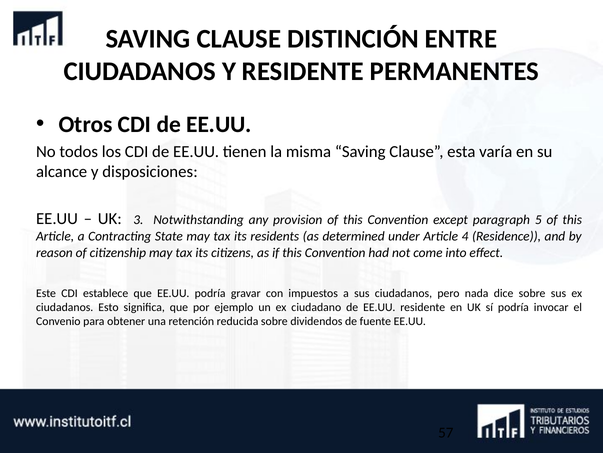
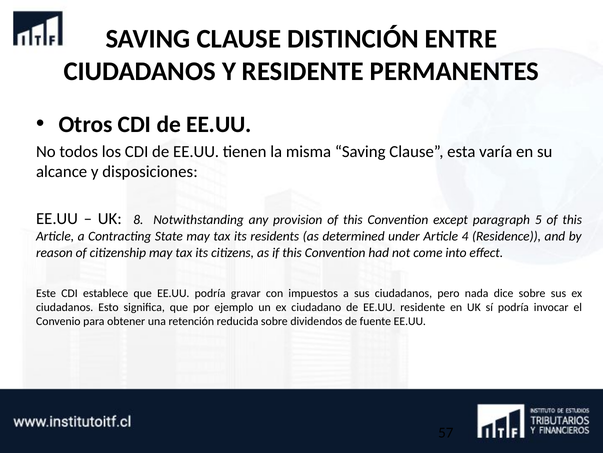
3: 3 -> 8
